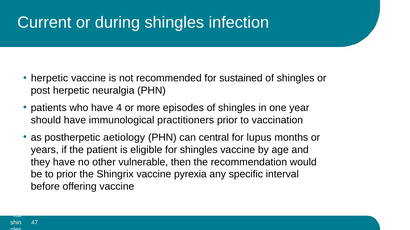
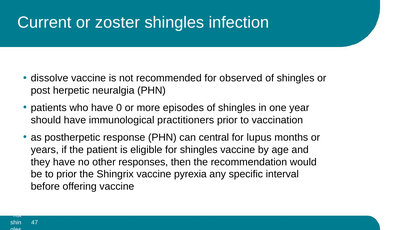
during: during -> zoster
herpetic at (50, 78): herpetic -> dissolve
sustained: sustained -> observed
4: 4 -> 0
aetiology: aetiology -> response
vulnerable: vulnerable -> responses
